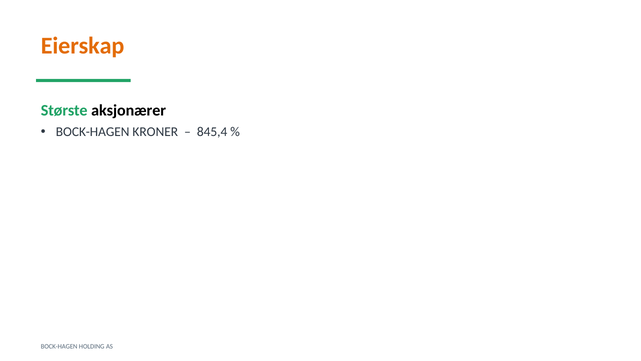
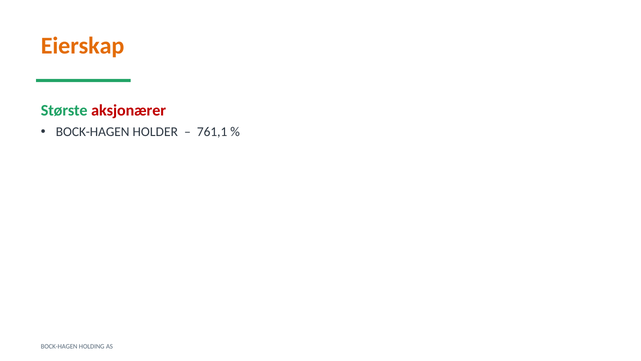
aksjonærer colour: black -> red
KRONER: KRONER -> HOLDER
845,4: 845,4 -> 761,1
